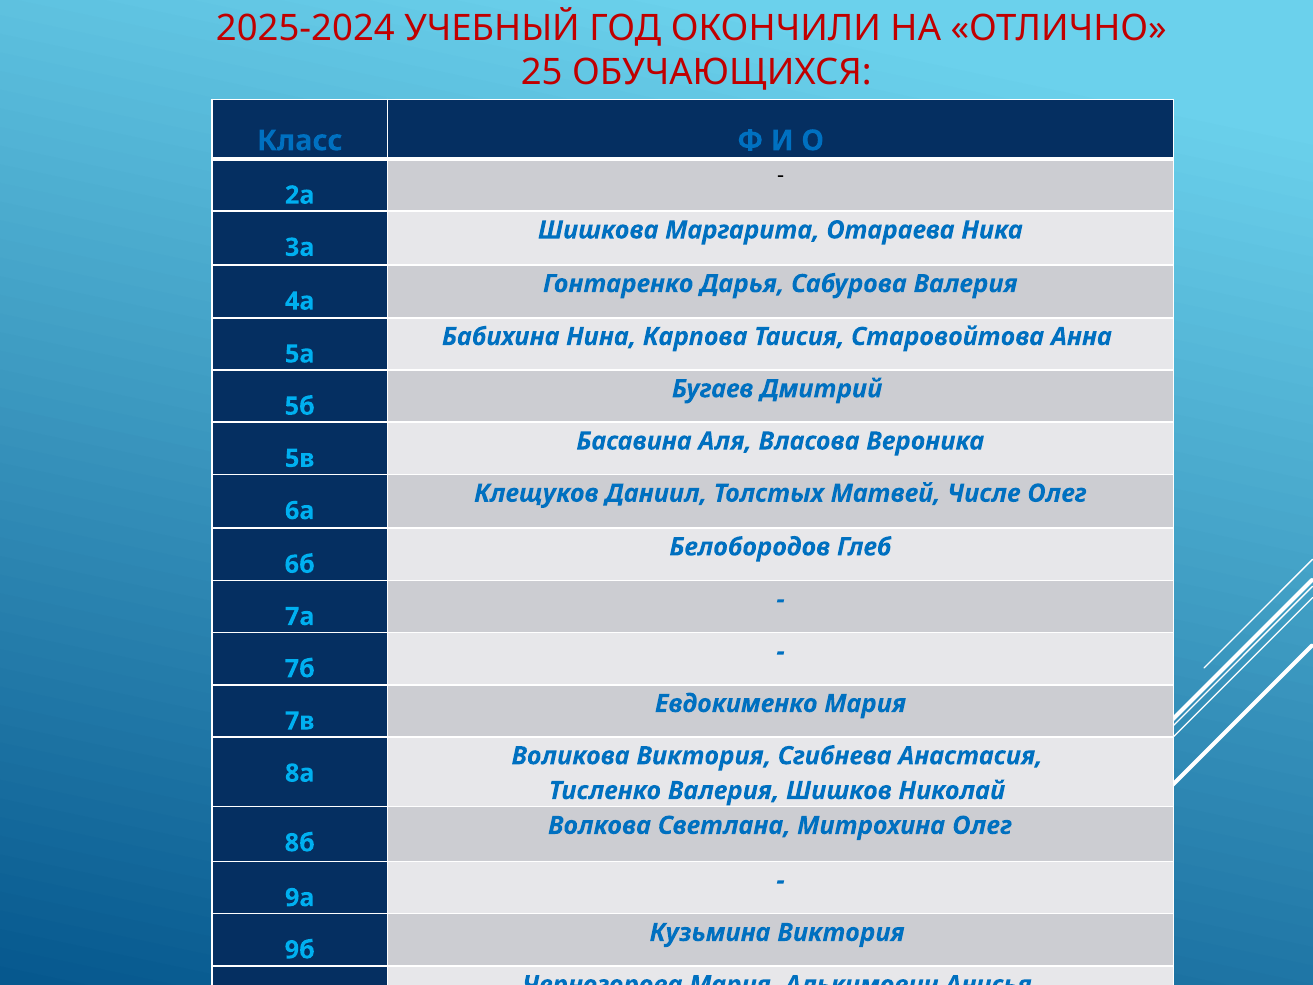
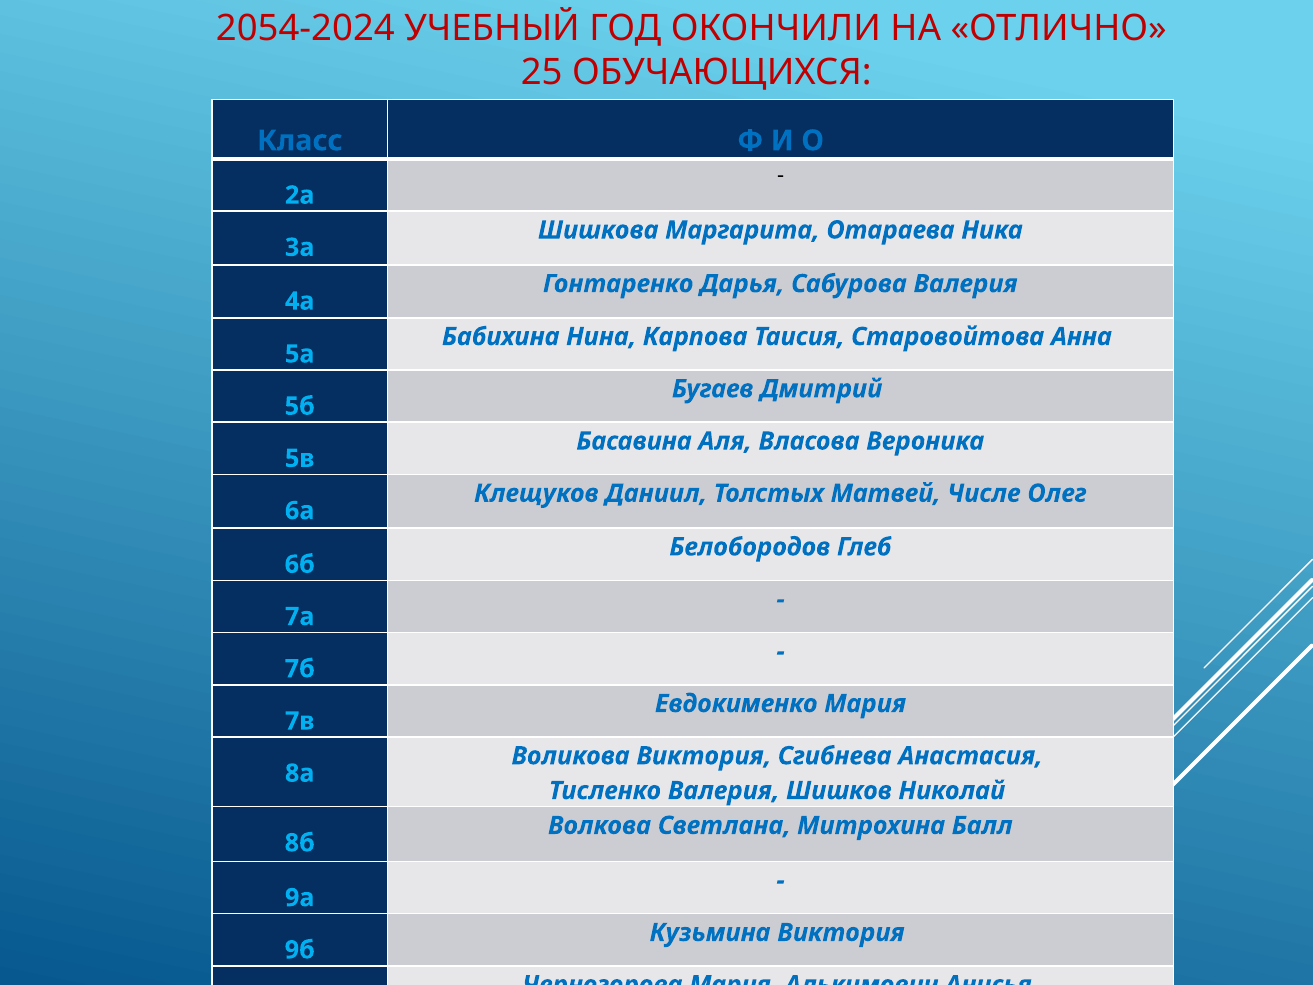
2025-2024: 2025-2024 -> 2054-2024
Митрохина Олег: Олег -> Балл
